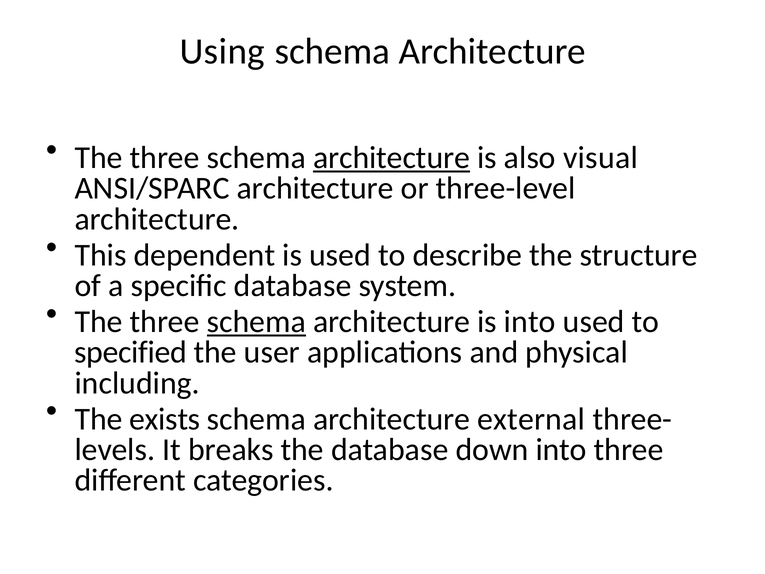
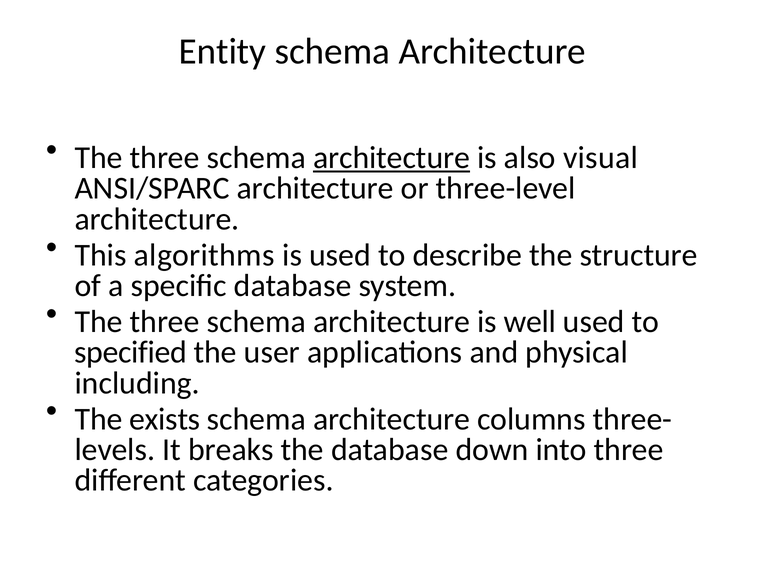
Using: Using -> Entity
dependent: dependent -> algorithms
schema at (256, 322) underline: present -> none
is into: into -> well
external: external -> columns
